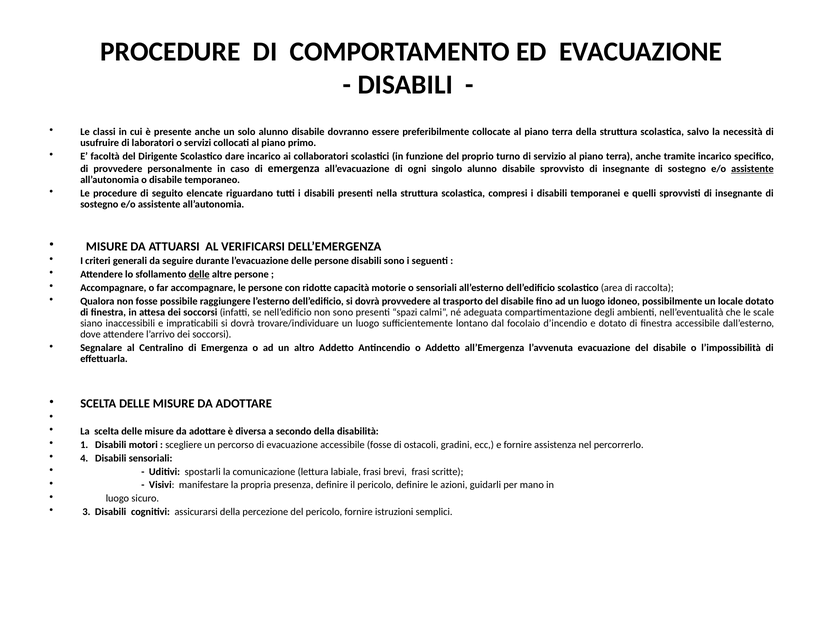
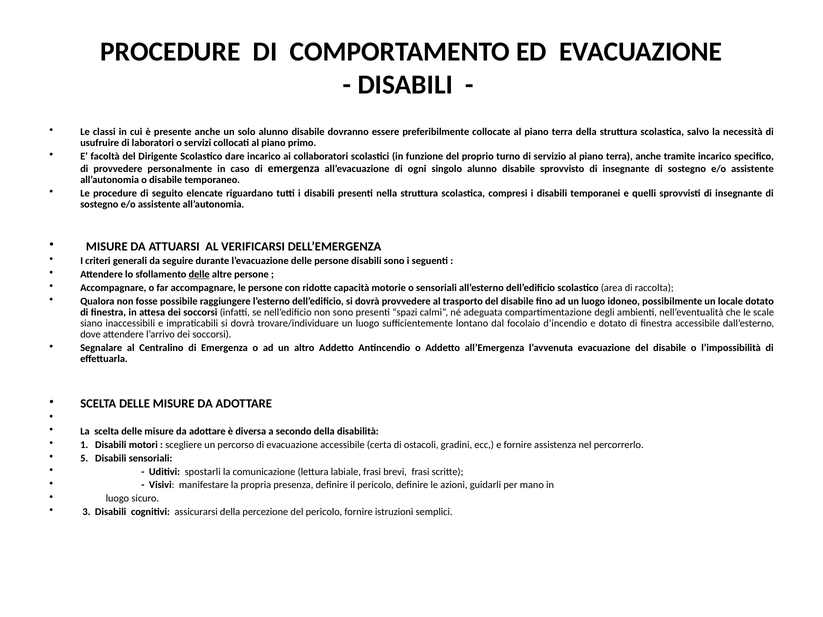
assistente at (752, 169) underline: present -> none
accessibile fosse: fosse -> certa
4: 4 -> 5
